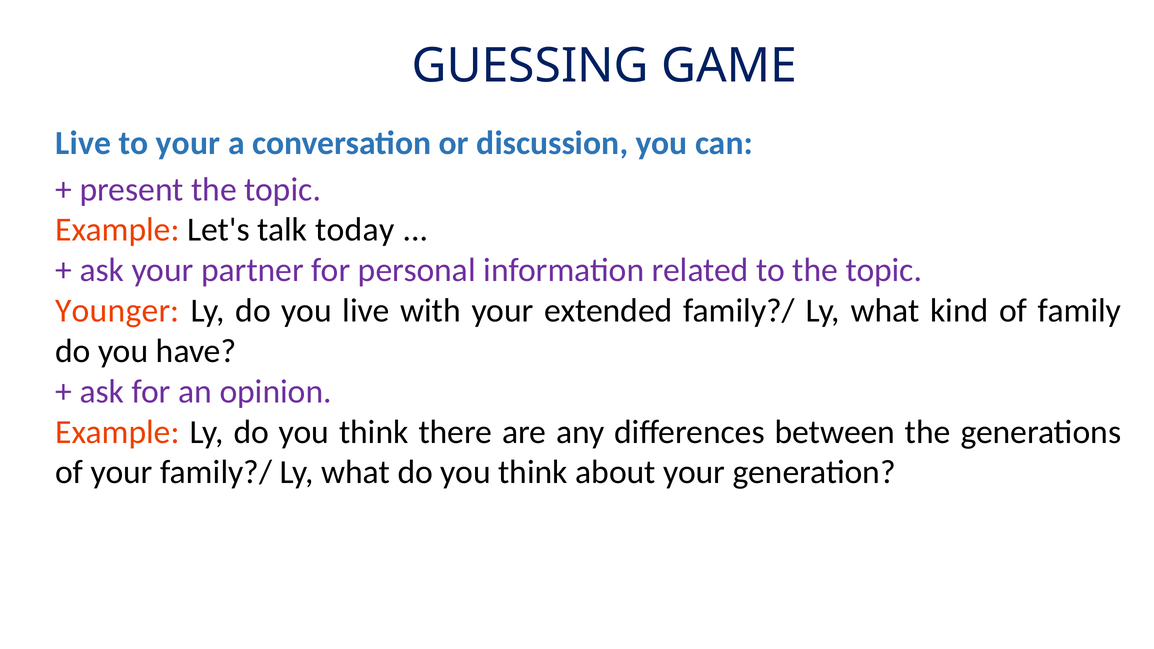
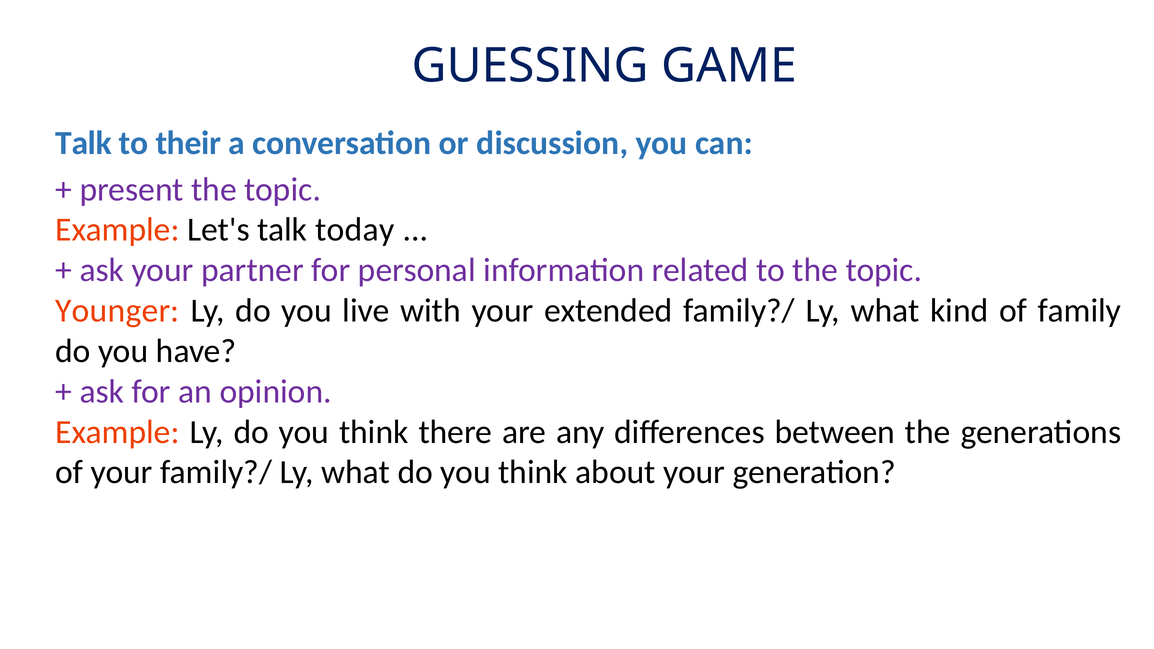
Live at (83, 143): Live -> Talk
to your: your -> their
